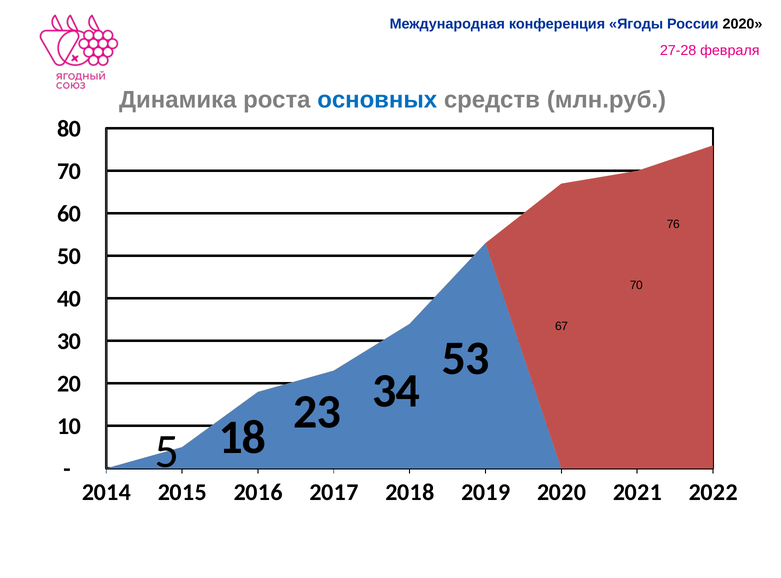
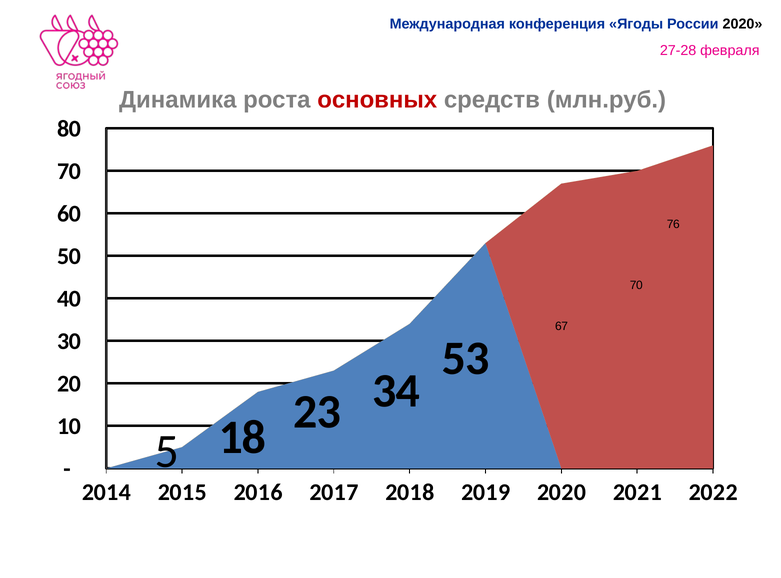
основных colour: blue -> red
